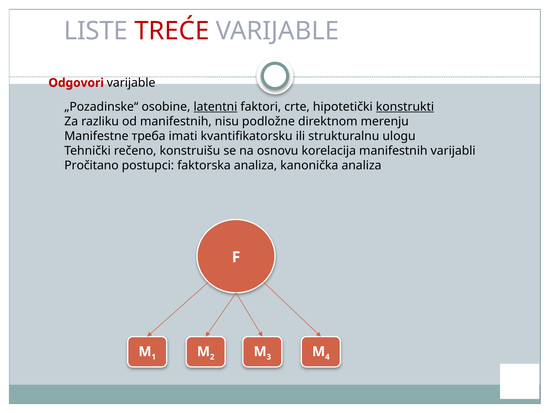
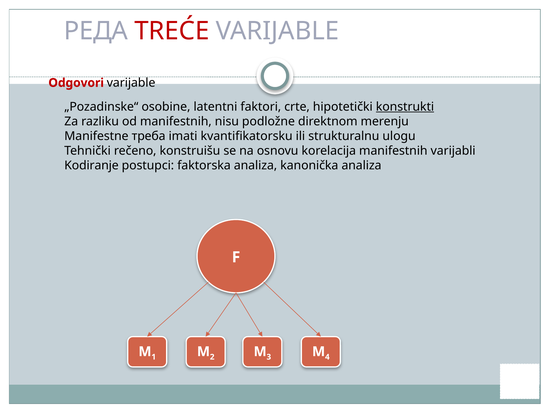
LISTE: LISTE -> РЕДА
latentni underline: present -> none
Pročitano: Pročitano -> Kodiranje
